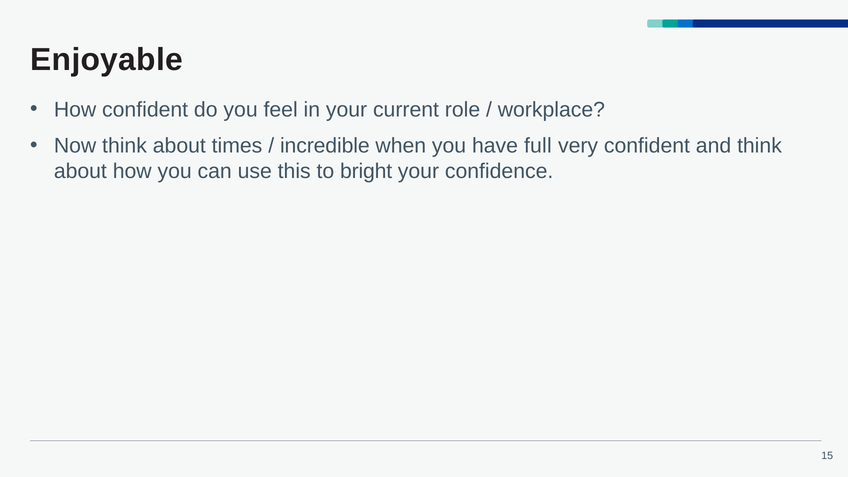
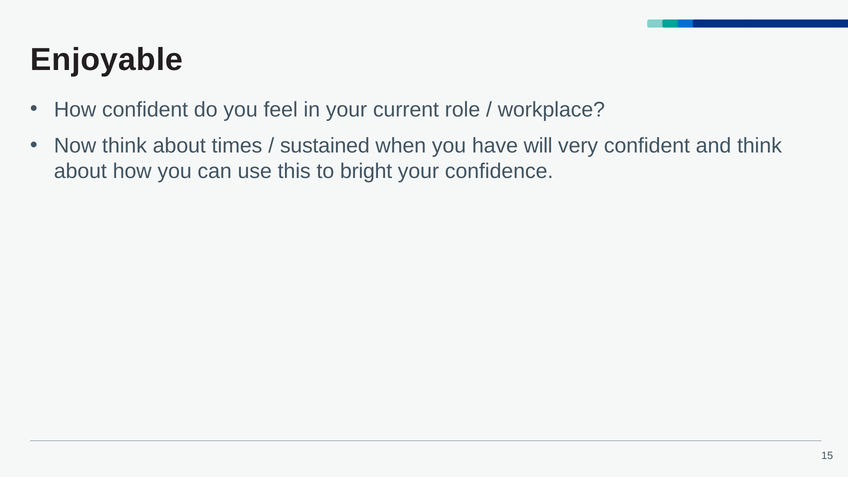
incredible: incredible -> sustained
full: full -> will
